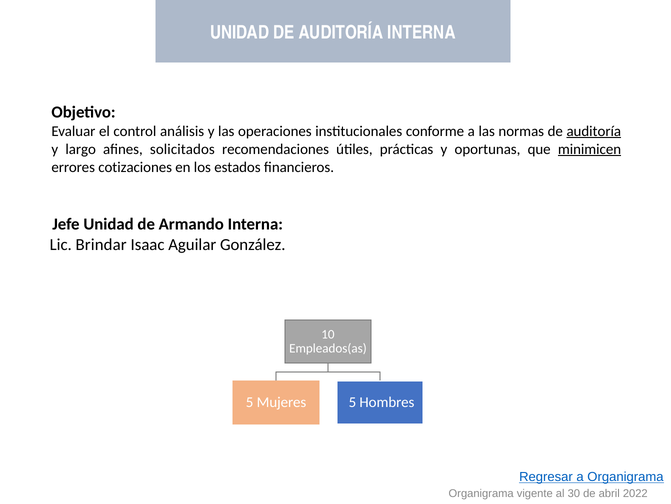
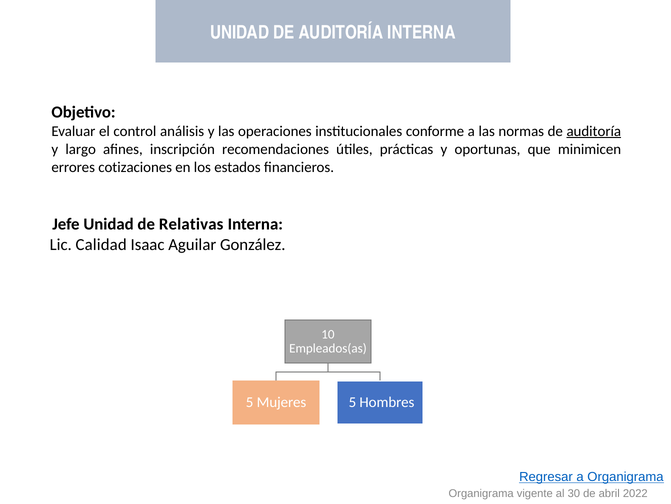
solicitados: solicitados -> inscripción
minimicen underline: present -> none
Armando: Armando -> Relativas
Brindar: Brindar -> Calidad
